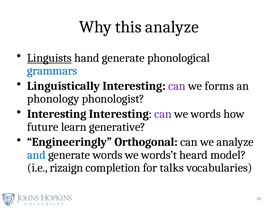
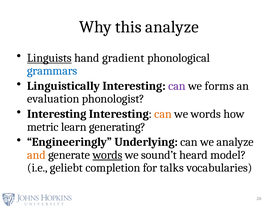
hand generate: generate -> gradient
phonology: phonology -> evaluation
can at (163, 114) colour: purple -> orange
future: future -> metric
generative: generative -> generating
Orthogonal: Orthogonal -> Underlying
and colour: blue -> orange
words at (107, 155) underline: none -> present
words’t: words’t -> sound’t
rizaign: rizaign -> geliebt
